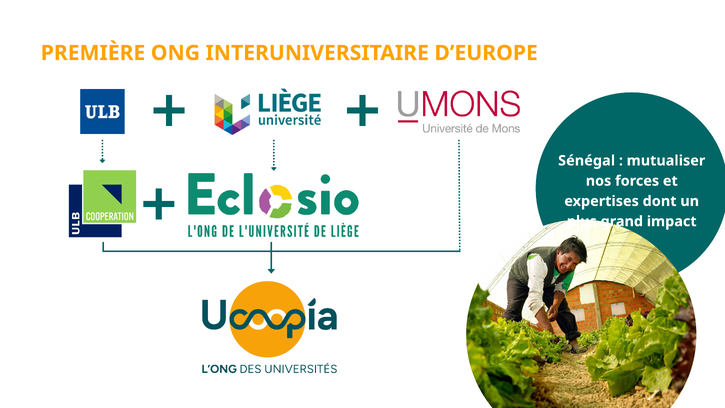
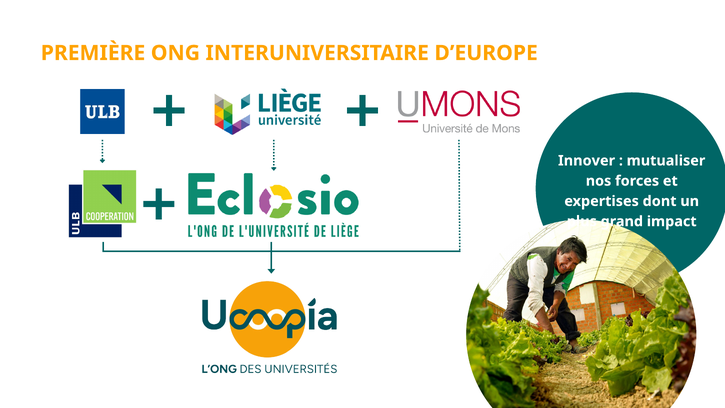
Sénégal: Sénégal -> Innover
